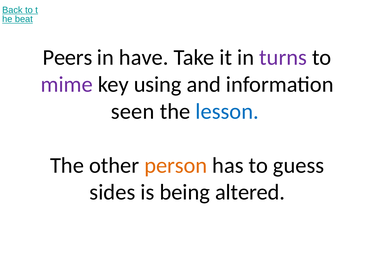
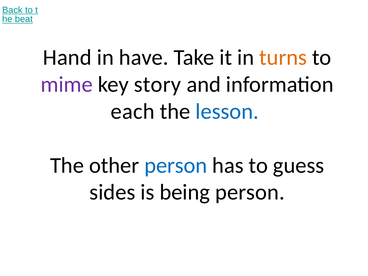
Peers: Peers -> Hand
turns colour: purple -> orange
using: using -> story
seen: seen -> each
person at (176, 165) colour: orange -> blue
being altered: altered -> person
